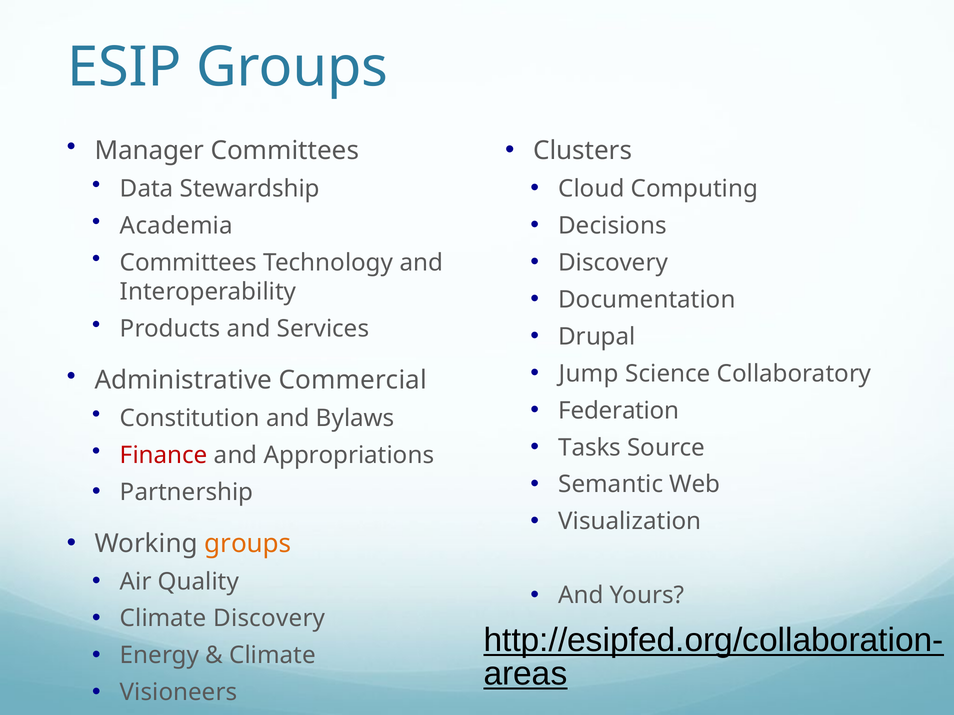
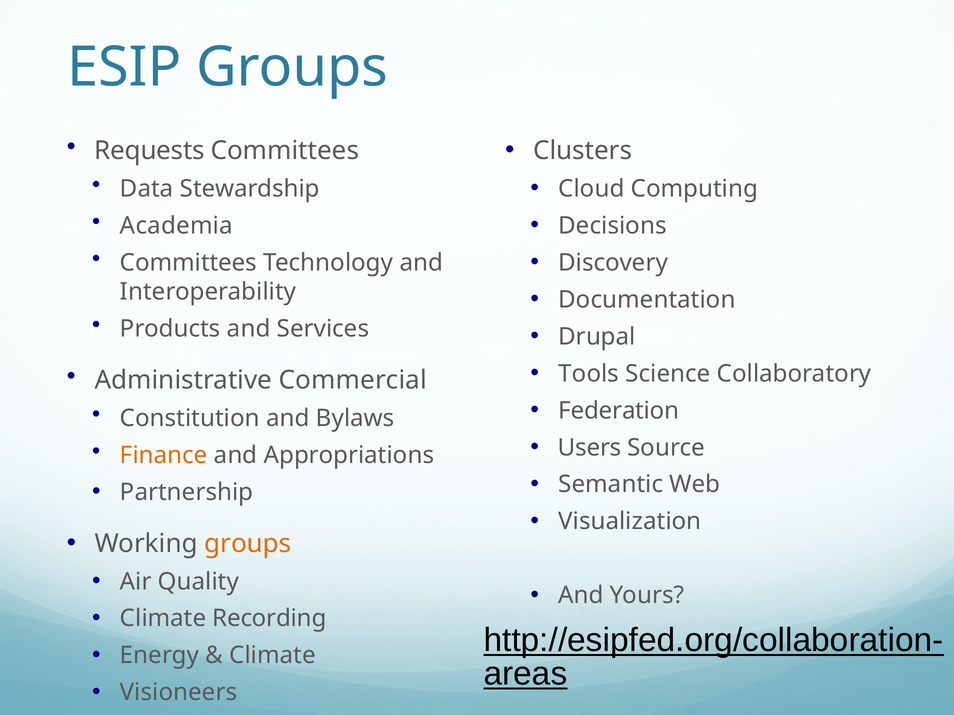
Manager: Manager -> Requests
Jump: Jump -> Tools
Tasks: Tasks -> Users
Finance colour: red -> orange
Climate Discovery: Discovery -> Recording
